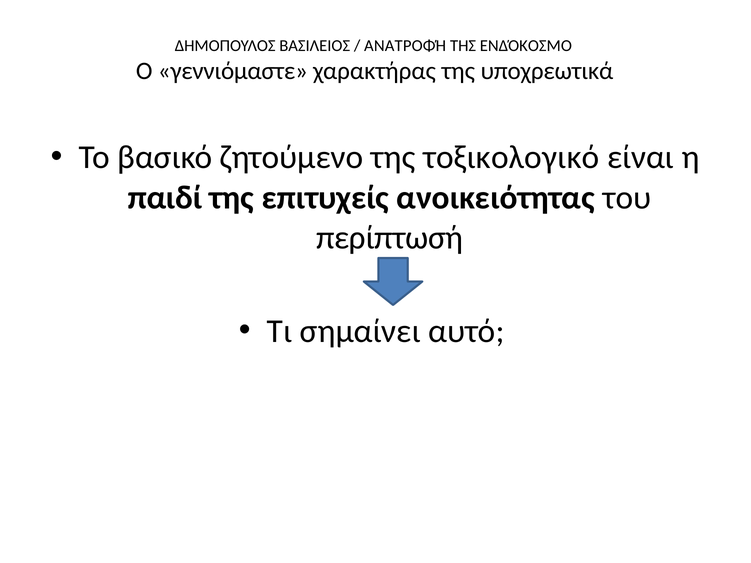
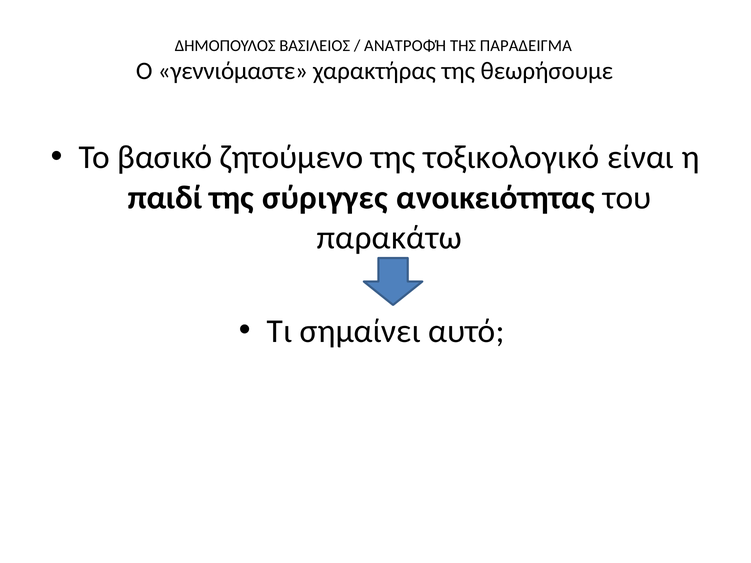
ΕΝΔΌΚΟΣΜΟ: ΕΝΔΌΚΟΣΜΟ -> ΠΑΡΑΔΕΙΓΜΑ
υποχρεωτικά: υποχρεωτικά -> θεωρήσουμε
επιτυχείς: επιτυχείς -> σύριγγες
περίπτωσή: περίπτωσή -> παρακάτω
